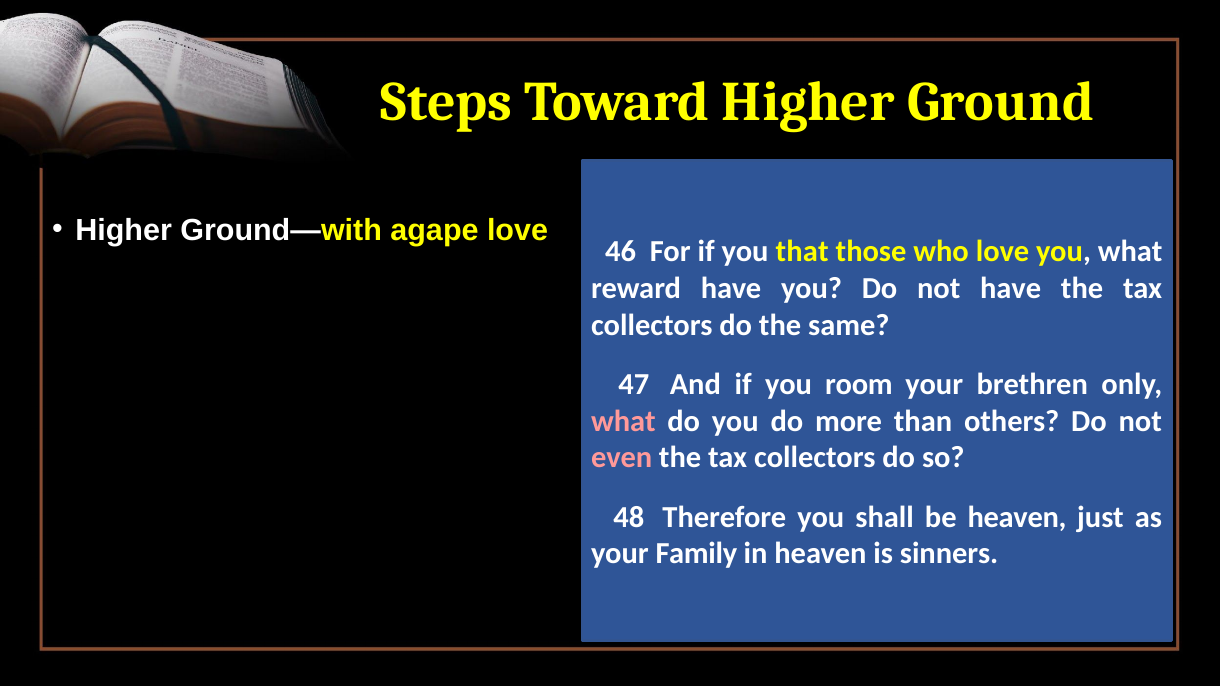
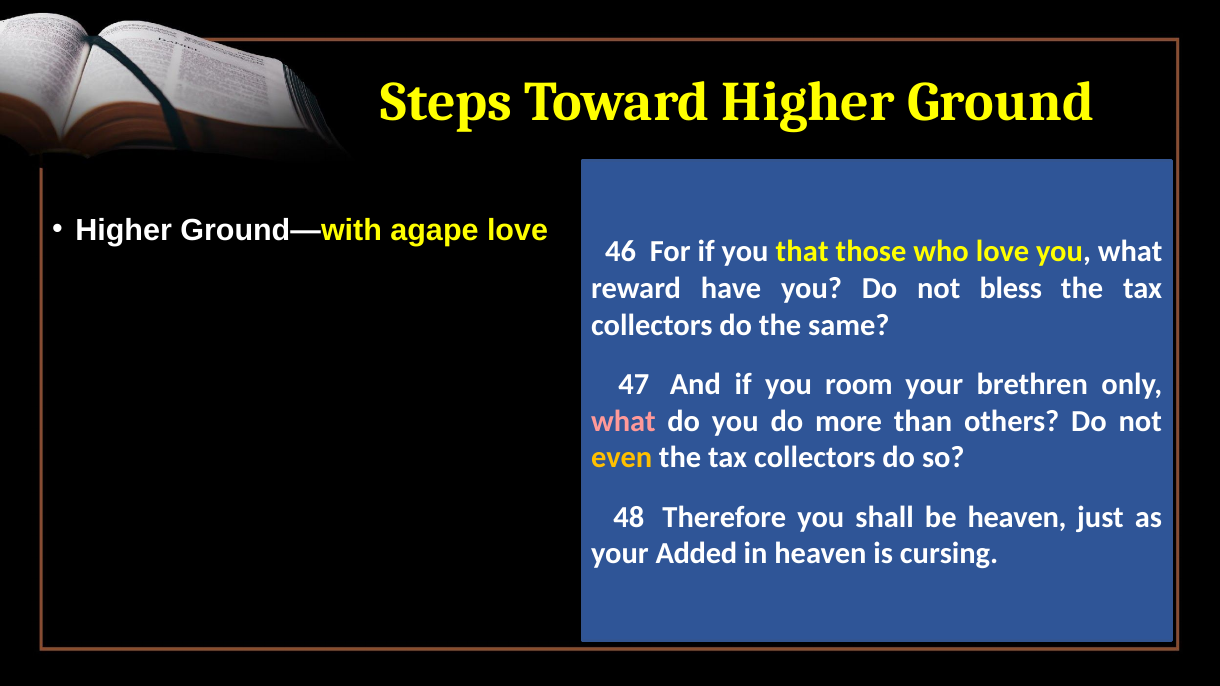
not have: have -> bless
even colour: pink -> yellow
Family: Family -> Added
sinners: sinners -> cursing
